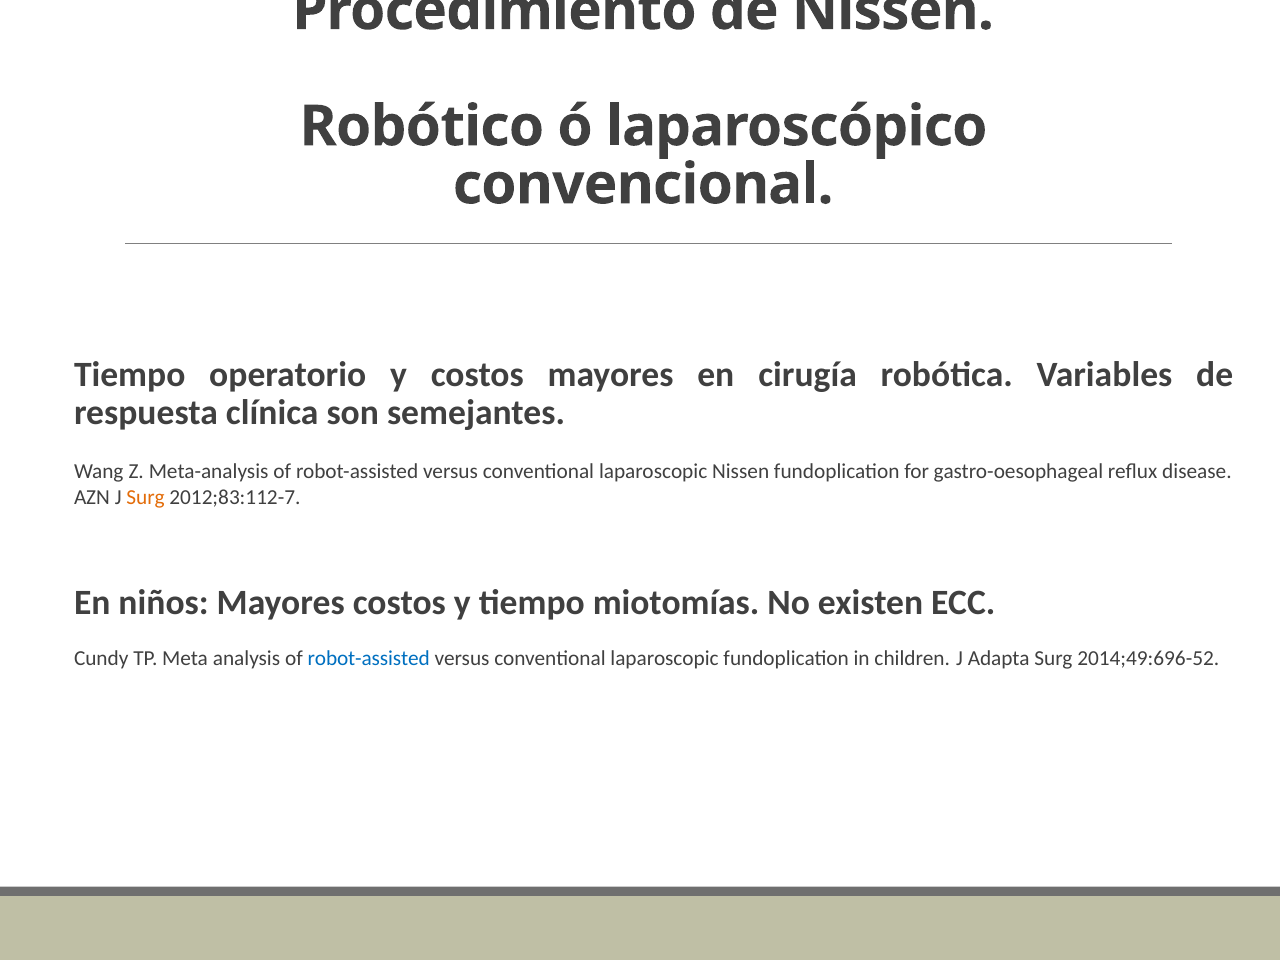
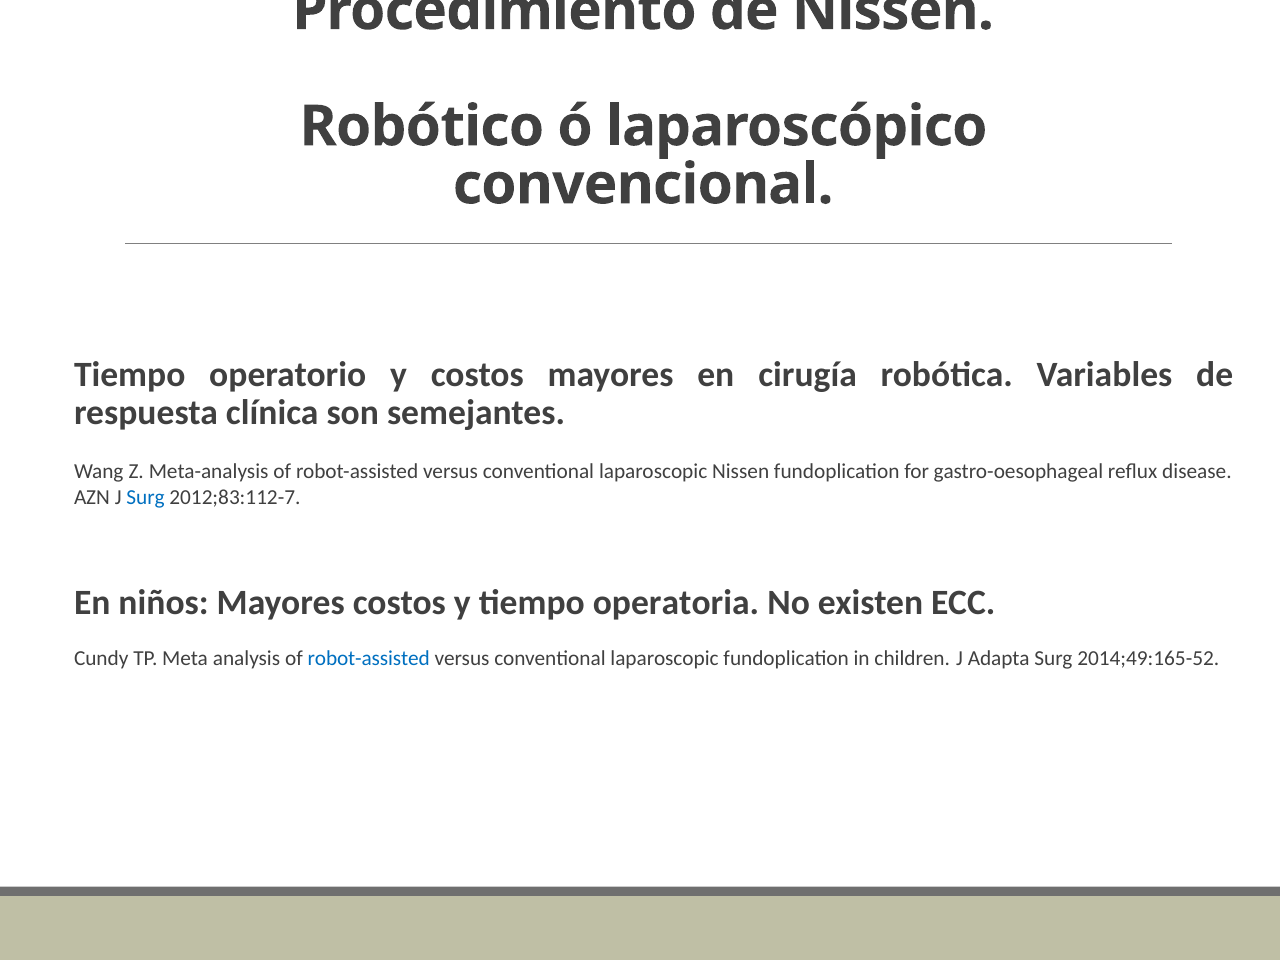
Surg at (146, 497) colour: orange -> blue
miotomías: miotomías -> operatoria
2014;49:696-52: 2014;49:696-52 -> 2014;49:165-52
